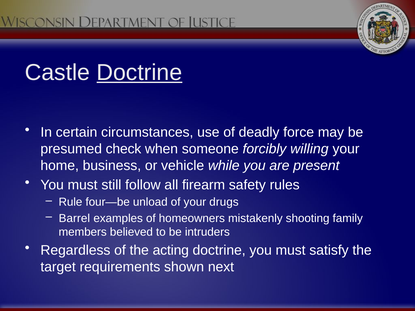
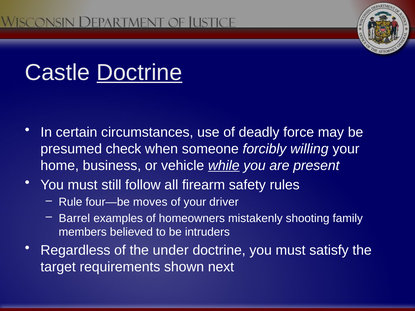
while underline: none -> present
unload: unload -> moves
drugs: drugs -> driver
acting: acting -> under
